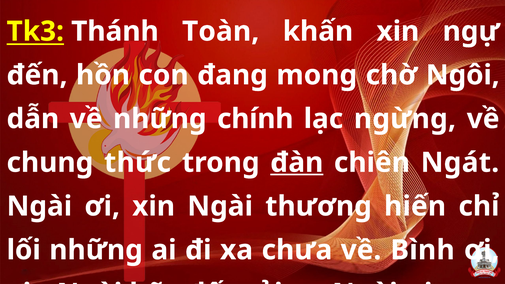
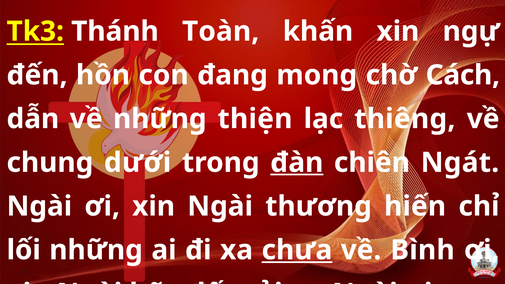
Ngôi: Ngôi -> Cách
chính: chính -> thiện
ngừng: ngừng -> thiêng
thức: thức -> dưới
chưa underline: none -> present
